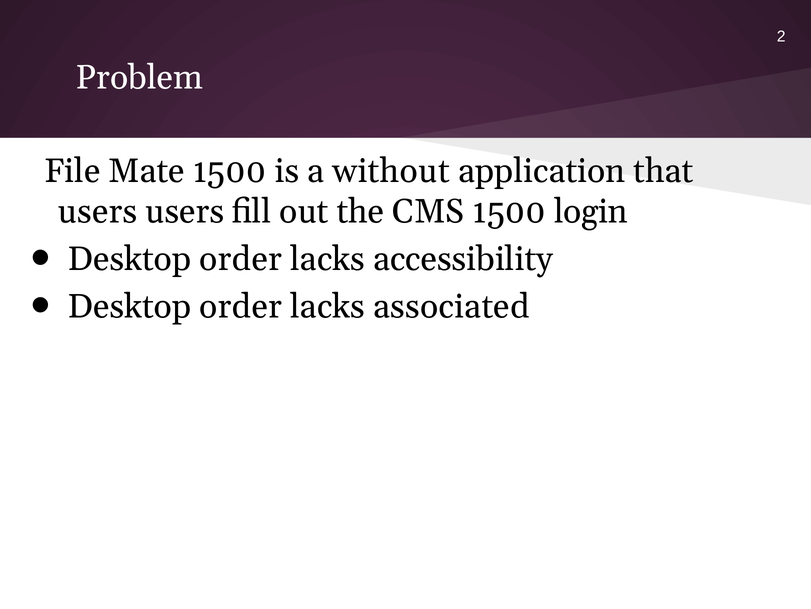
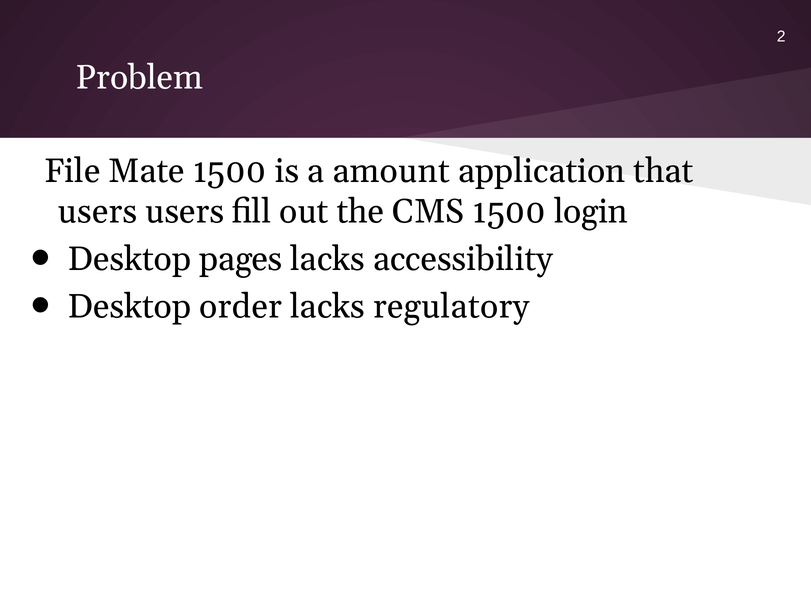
without: without -> amount
order at (241, 259): order -> pages
associated: associated -> regulatory
